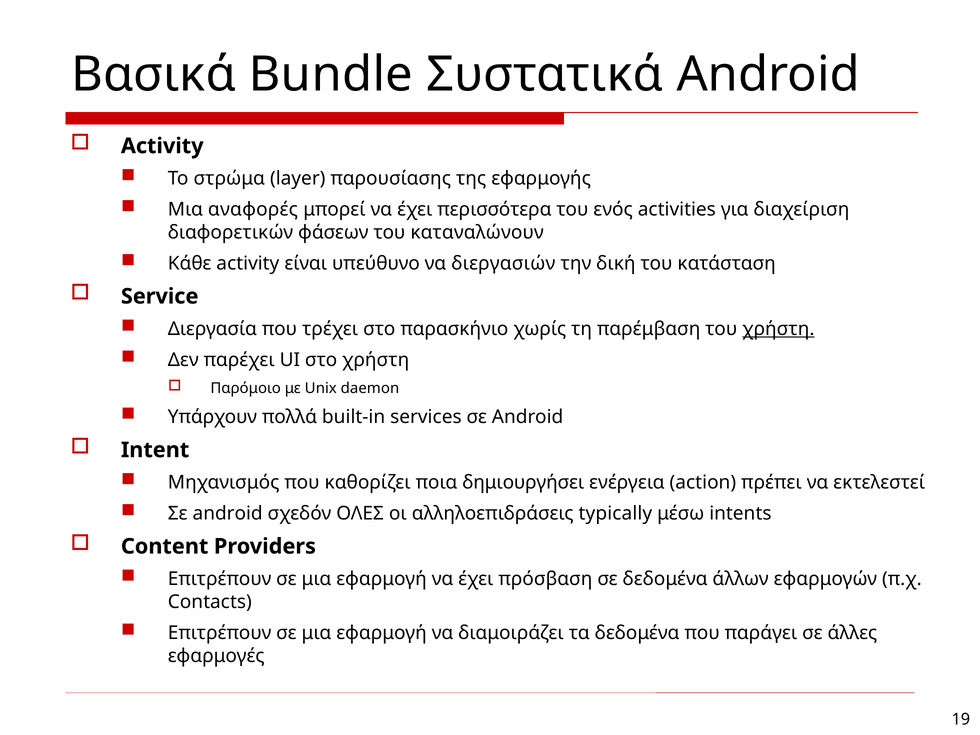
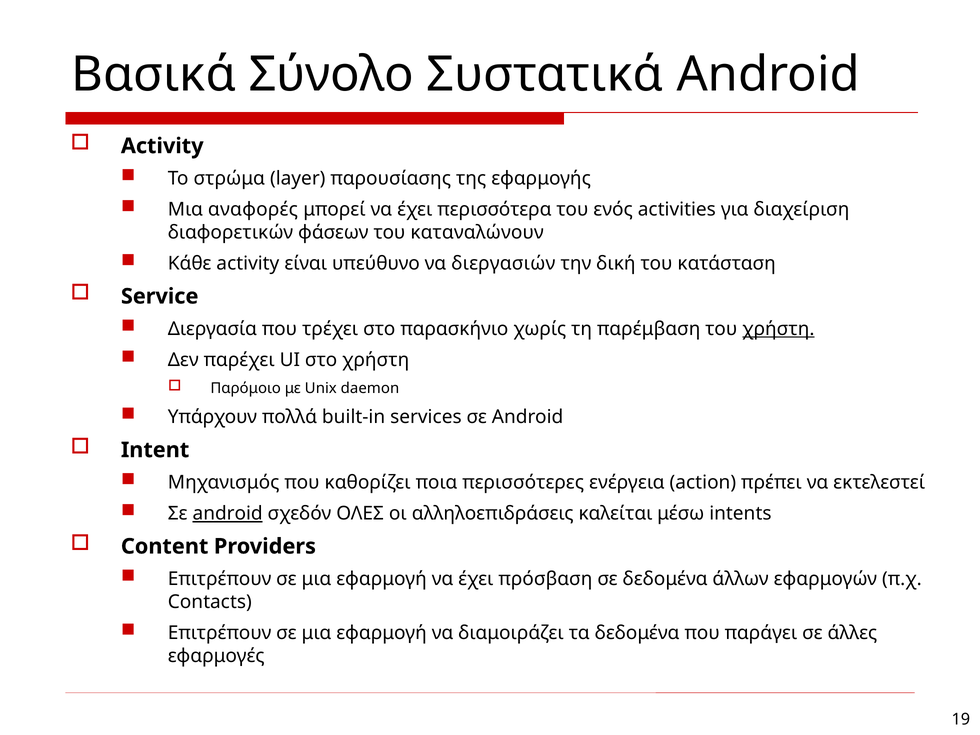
Bundle: Bundle -> Σύνολο
δημιουργήσει: δημιουργήσει -> περισσότερες
android at (228, 514) underline: none -> present
typically: typically -> καλείται
